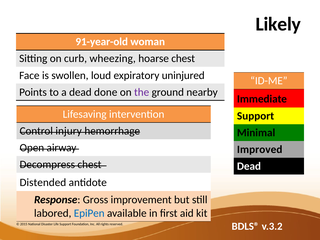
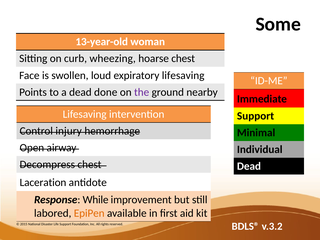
Likely: Likely -> Some
91-year-old: 91-year-old -> 13-year-old
expiratory uninjured: uninjured -> lifesaving
Improved: Improved -> Individual
Distended: Distended -> Laceration
Gross: Gross -> While
EpiPen colour: blue -> orange
